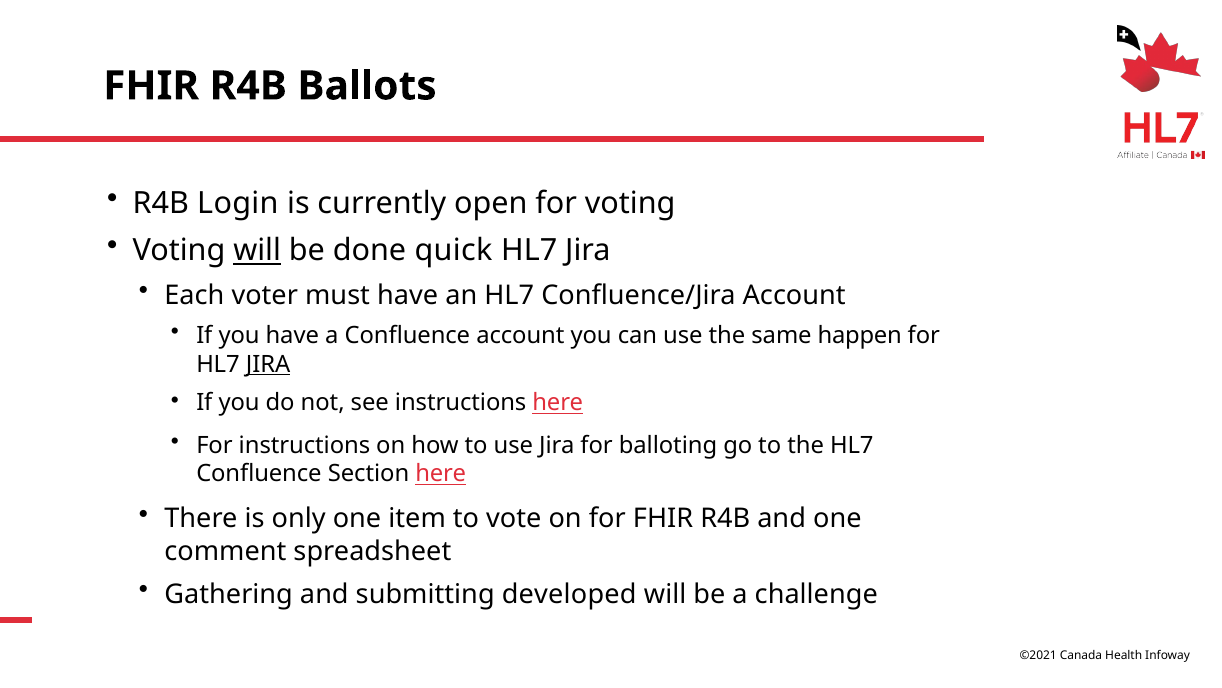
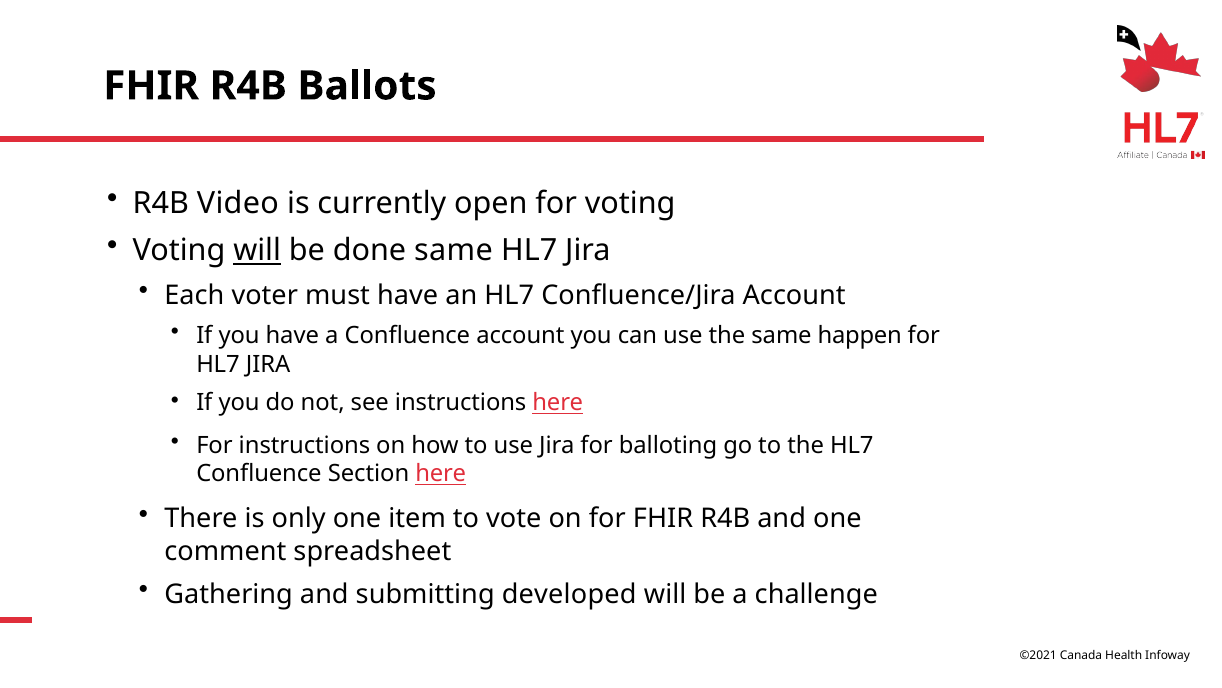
Login: Login -> Video
done quick: quick -> same
JIRA at (268, 364) underline: present -> none
